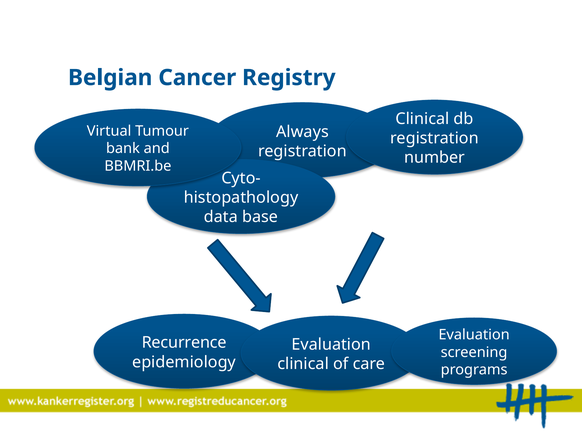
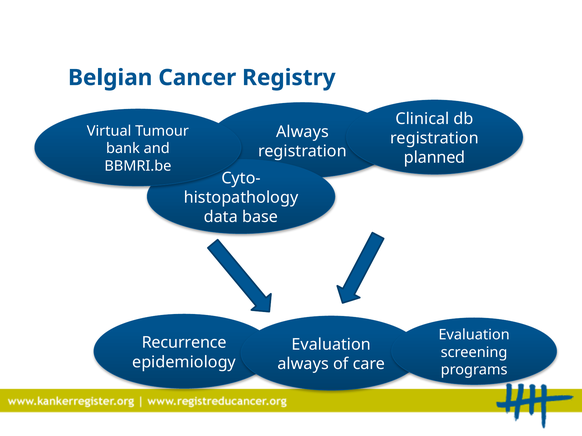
number: number -> planned
clinical at (303, 364): clinical -> always
